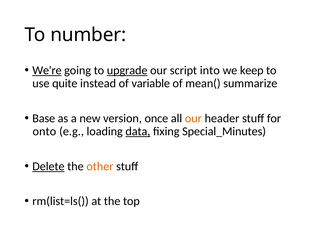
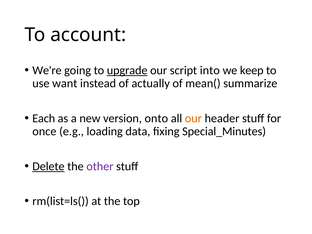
number: number -> account
We're underline: present -> none
quite: quite -> want
variable: variable -> actually
Base: Base -> Each
once: once -> onto
onto: onto -> once
data underline: present -> none
other colour: orange -> purple
